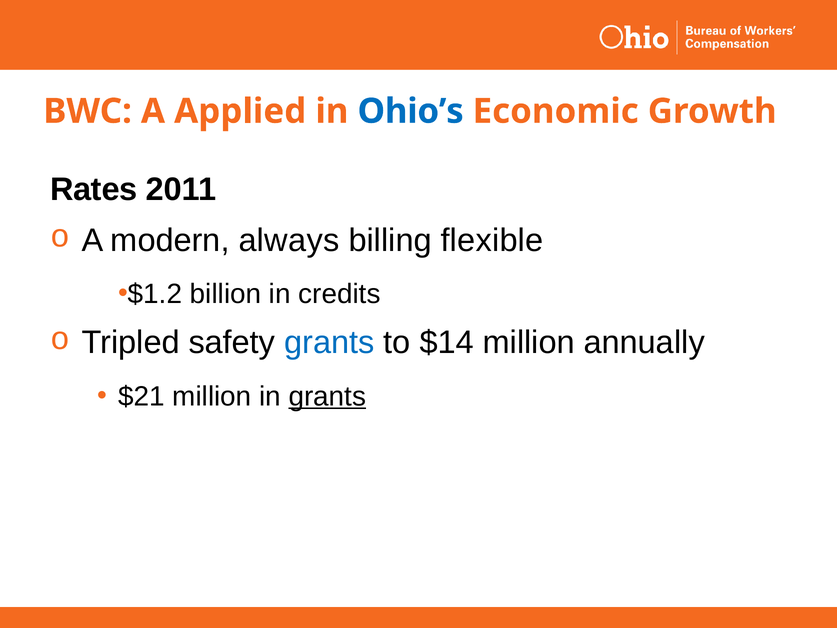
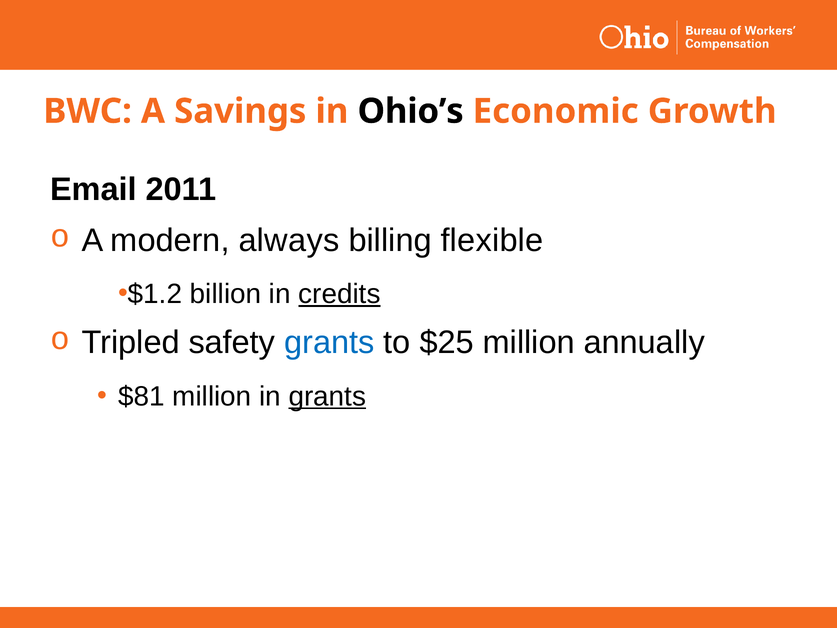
Applied: Applied -> Savings
Ohio’s colour: blue -> black
Rates: Rates -> Email
credits underline: none -> present
$14: $14 -> $25
$21: $21 -> $81
